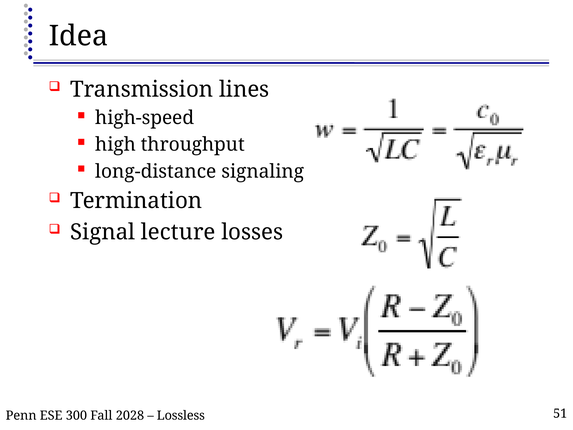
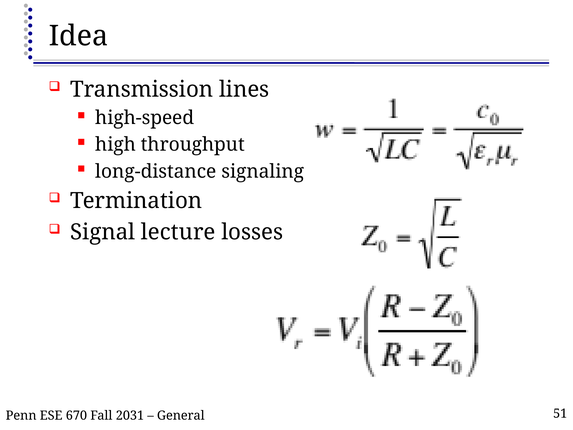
300: 300 -> 670
2028: 2028 -> 2031
Lossless: Lossless -> General
